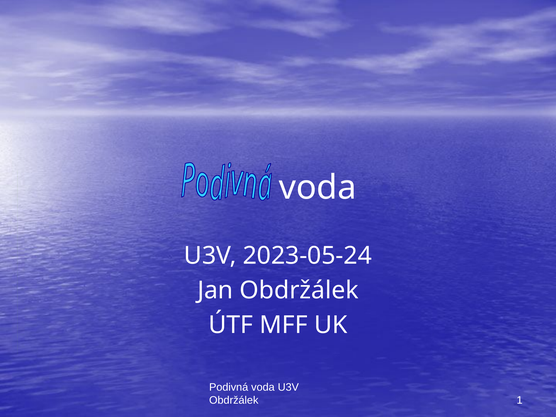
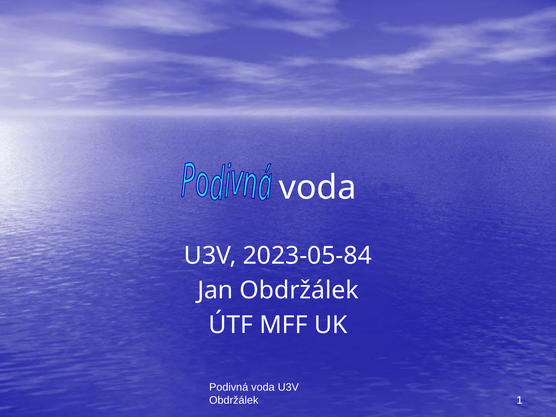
2023-05-24: 2023-05-24 -> 2023-05-84
